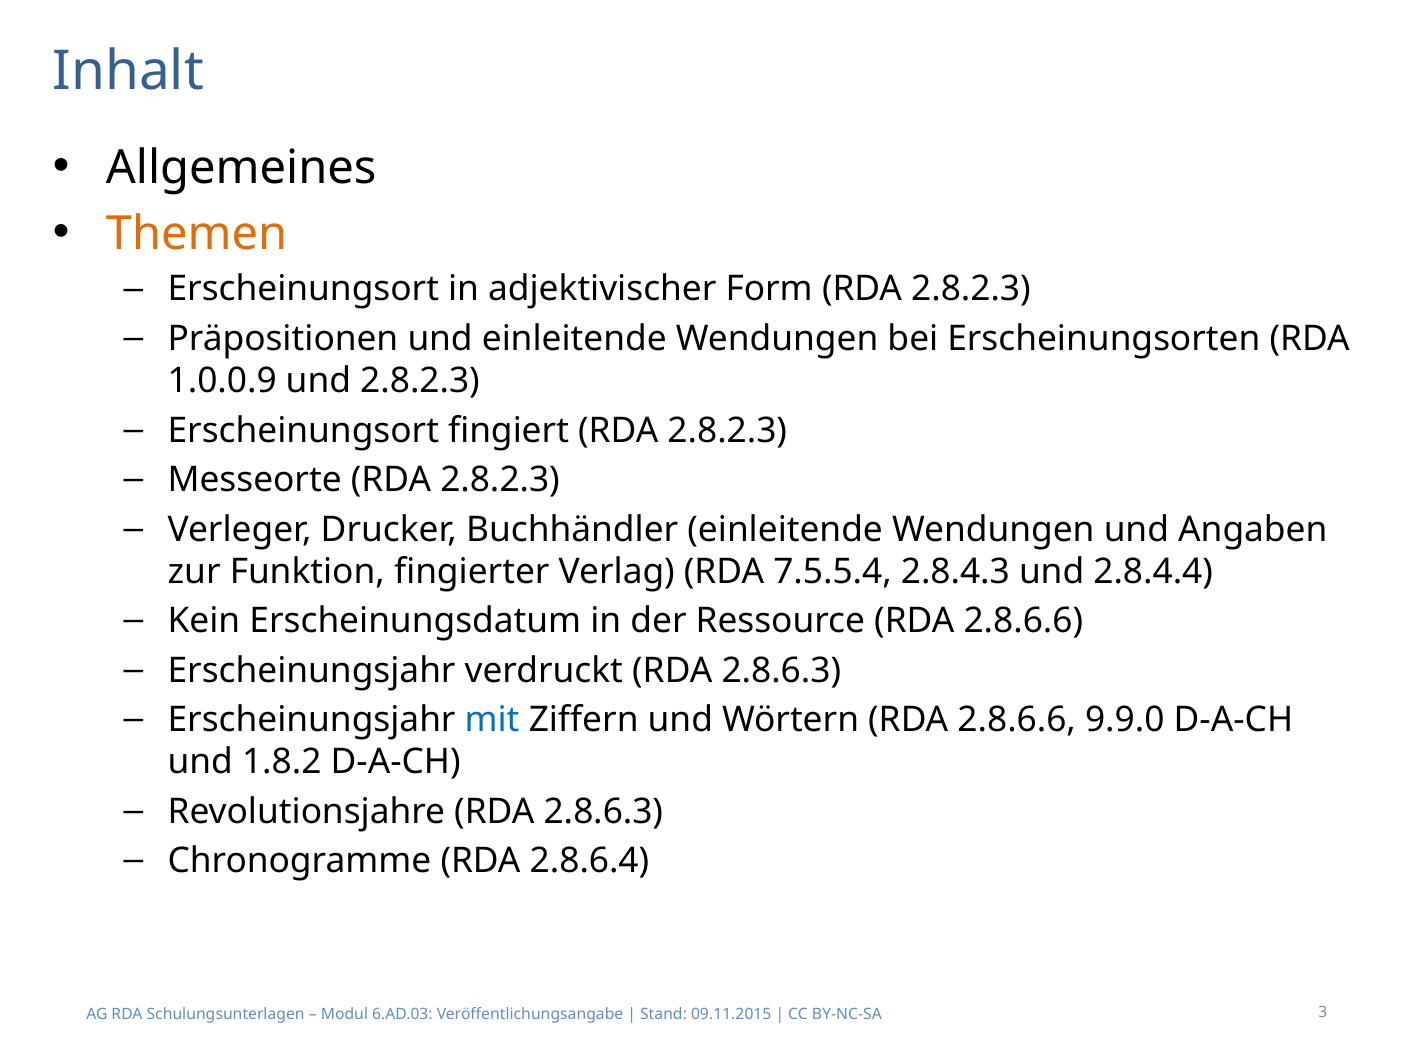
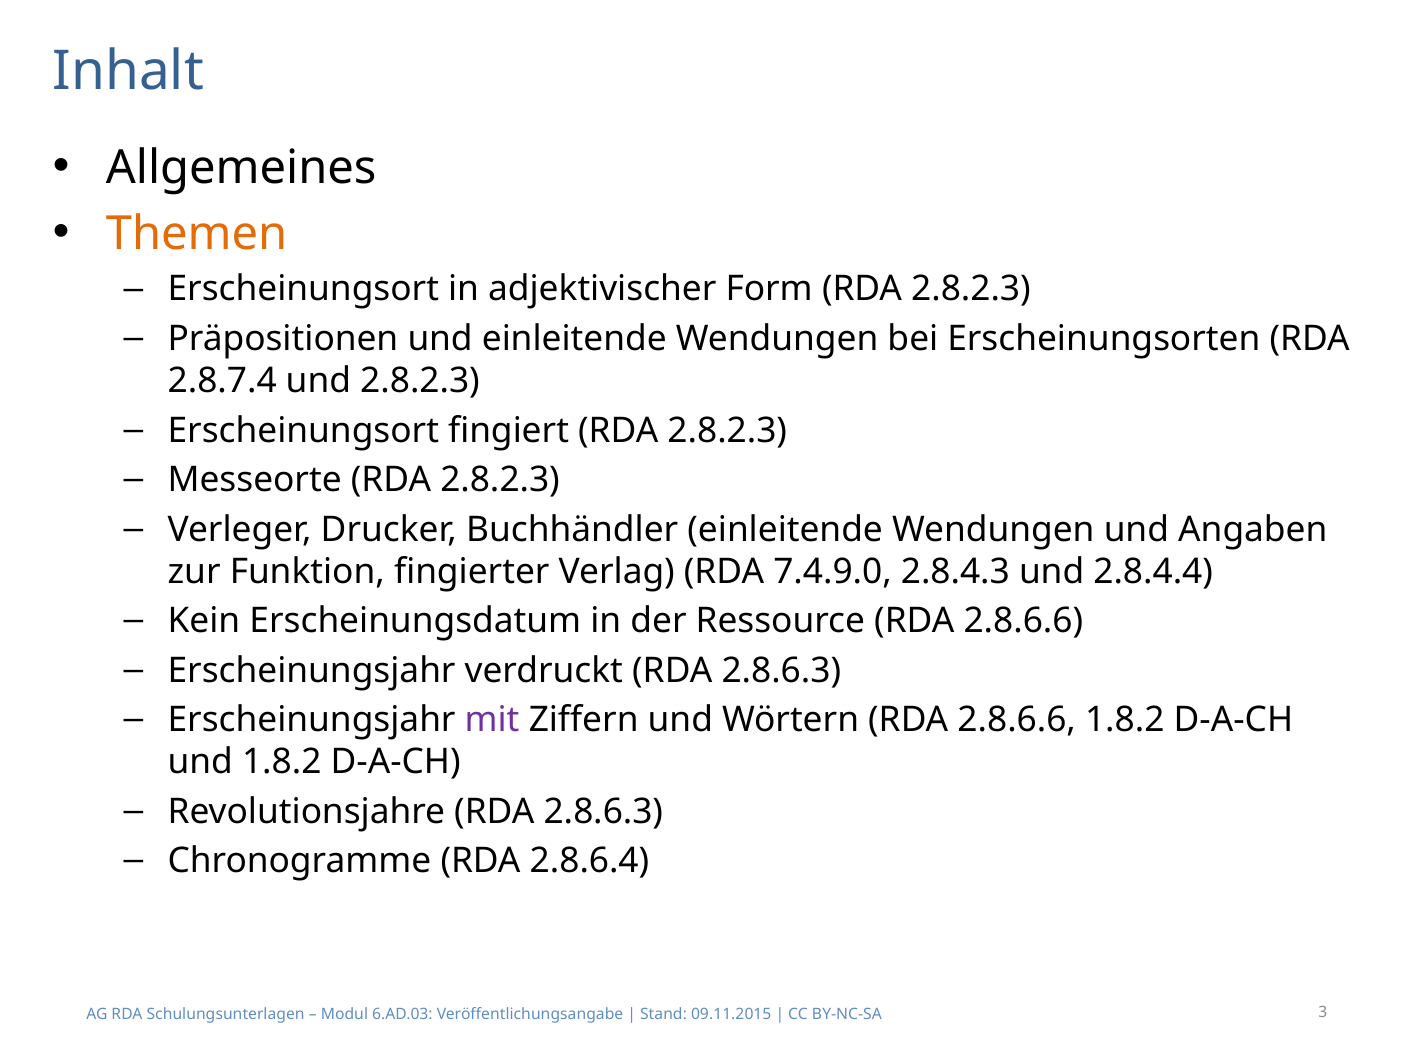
1.0.0.9: 1.0.0.9 -> 2.8.7.4
7.5.5.4: 7.5.5.4 -> 7.4.9.0
mit colour: blue -> purple
2.8.6.6 9.9.0: 9.9.0 -> 1.8.2
